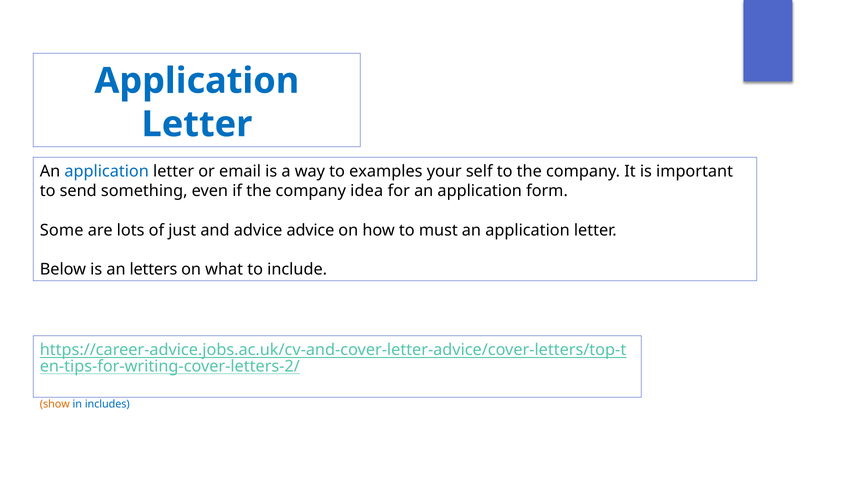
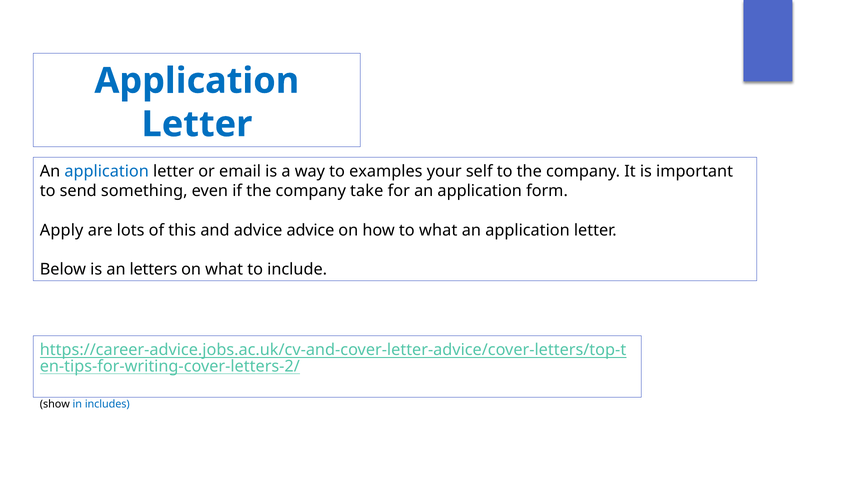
idea: idea -> take
Some: Some -> Apply
just: just -> this
to must: must -> what
show colour: orange -> black
